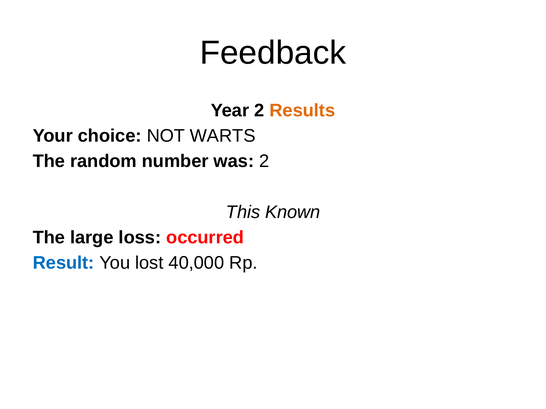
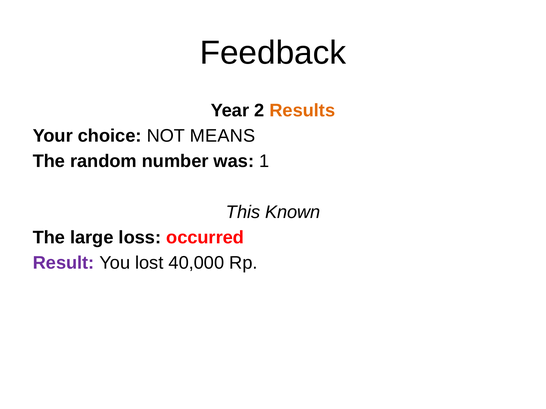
WARTS: WARTS -> MEANS
was 2: 2 -> 1
Result colour: blue -> purple
